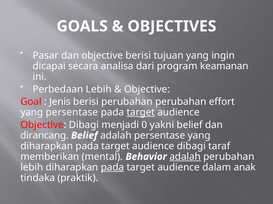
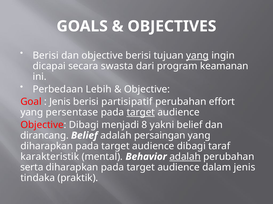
Pasar at (46, 56): Pasar -> Berisi
yang at (197, 56) underline: none -> present
analisa: analisa -> swasta
berisi perubahan: perubahan -> partisipatif
0: 0 -> 8
adalah persentase: persentase -> persaingan
memberikan: memberikan -> karakteristik
lebih at (32, 168): lebih -> serta
pada at (112, 168) underline: present -> none
dalam anak: anak -> jenis
